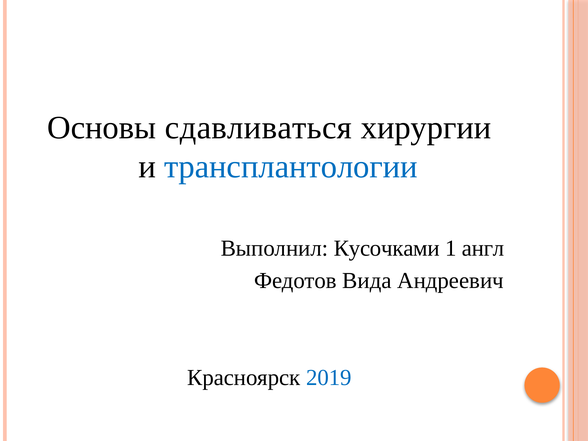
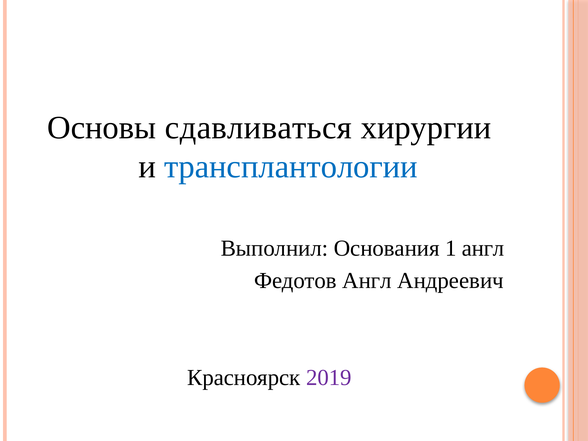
Кусочками: Кусочками -> Основания
Федотов Вида: Вида -> Англ
2019 colour: blue -> purple
